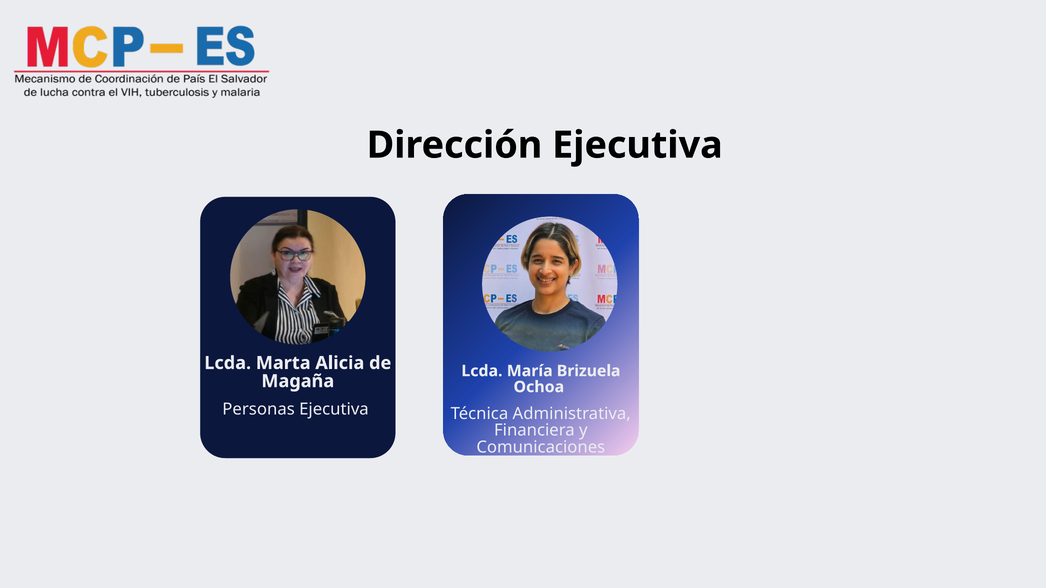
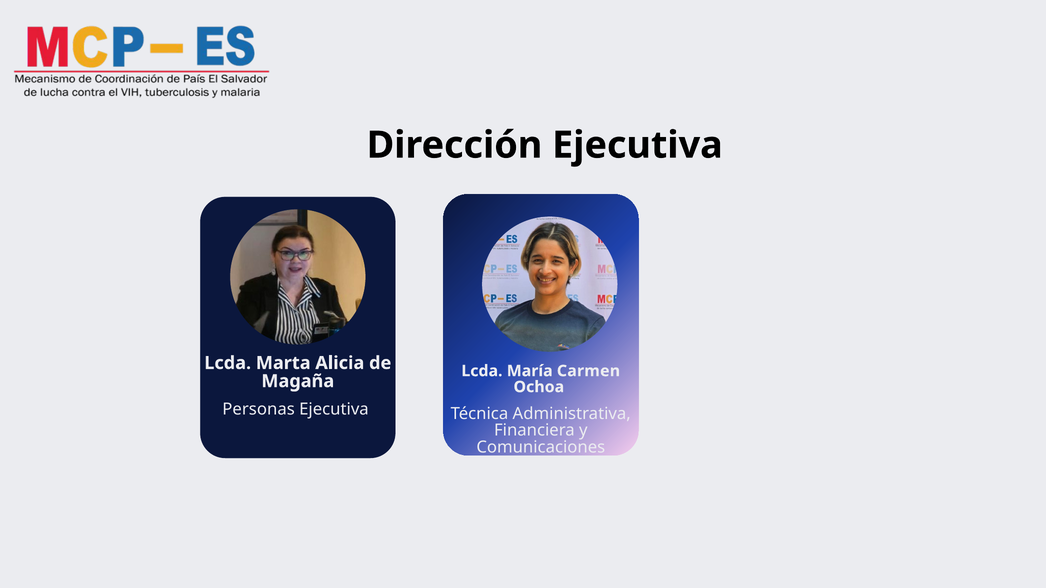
Brizuela: Brizuela -> Carmen
